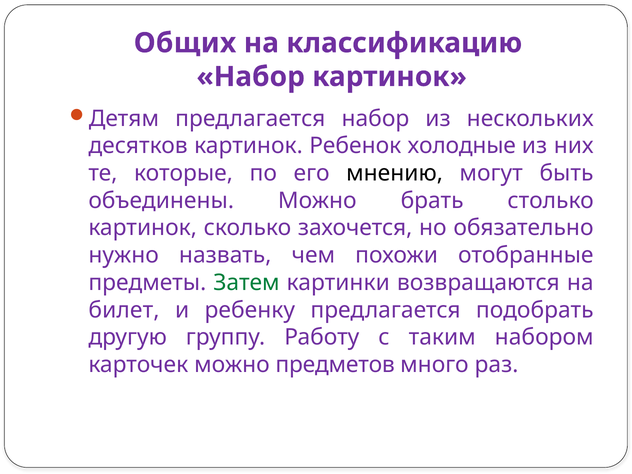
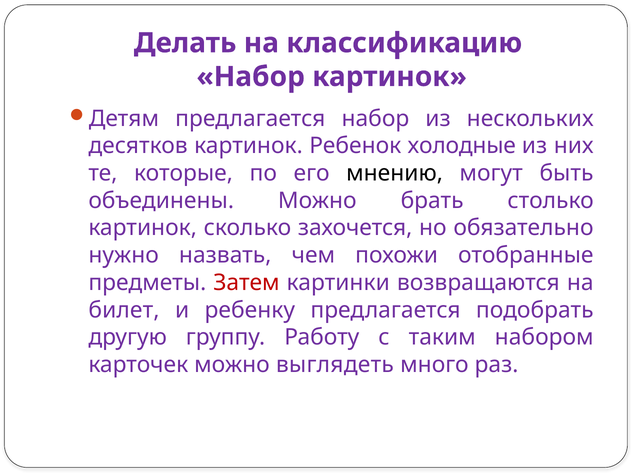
Общих: Общих -> Делать
Затем colour: green -> red
предметов: предметов -> выглядеть
